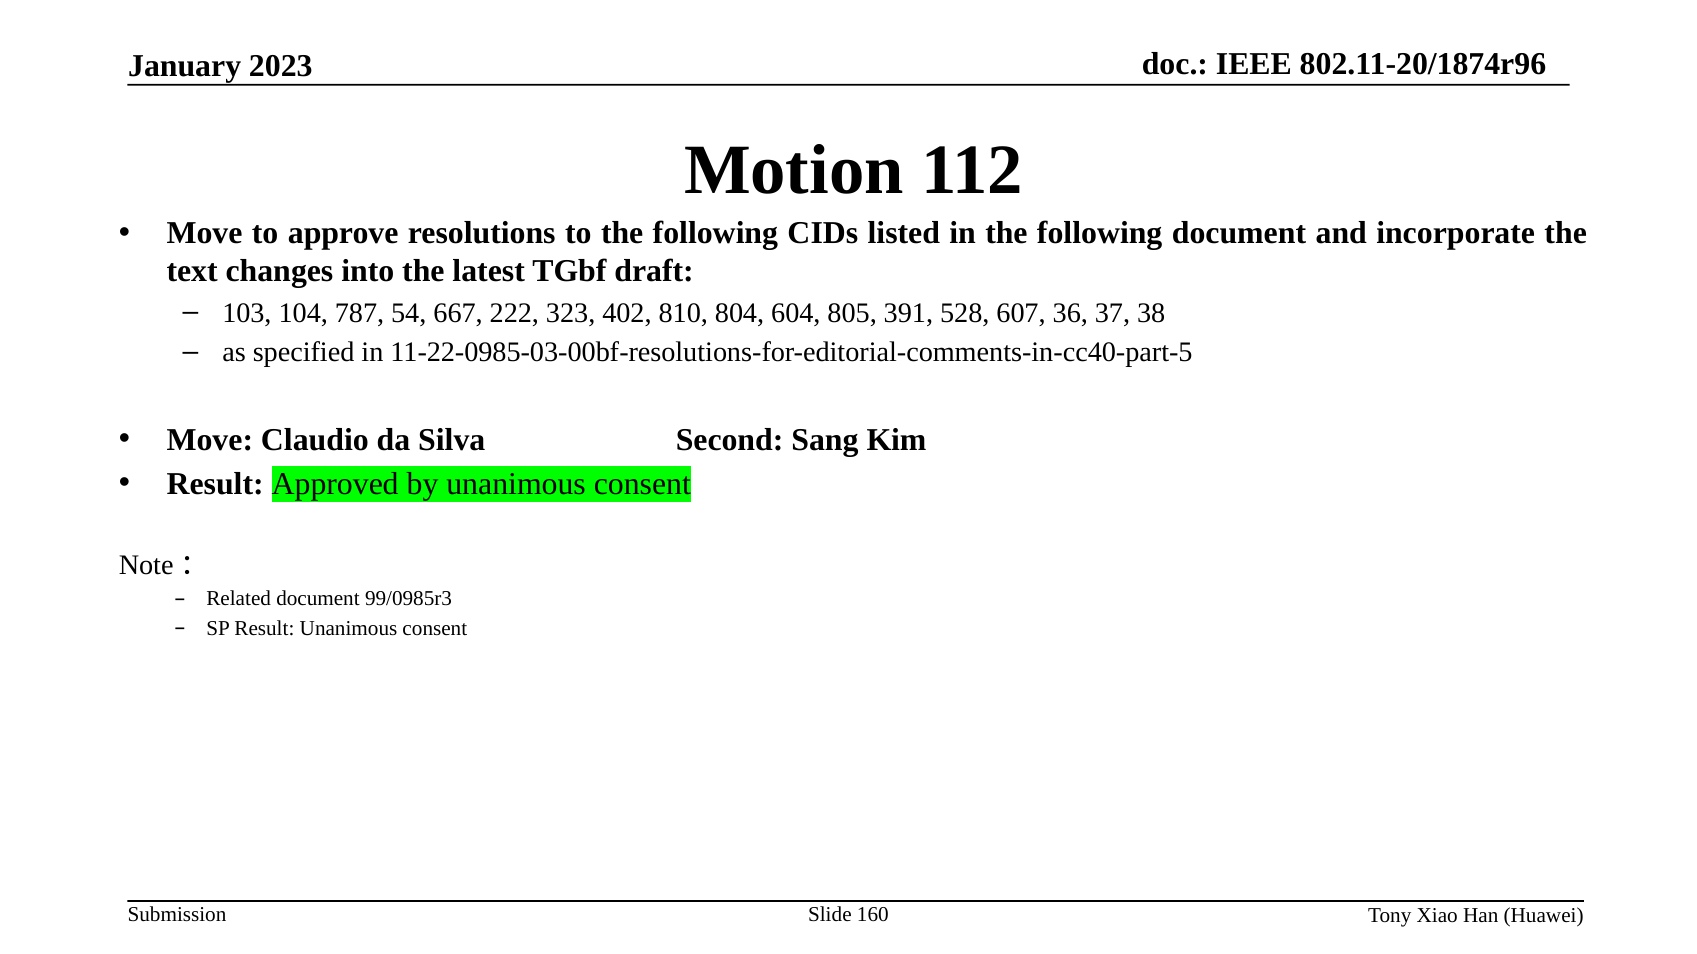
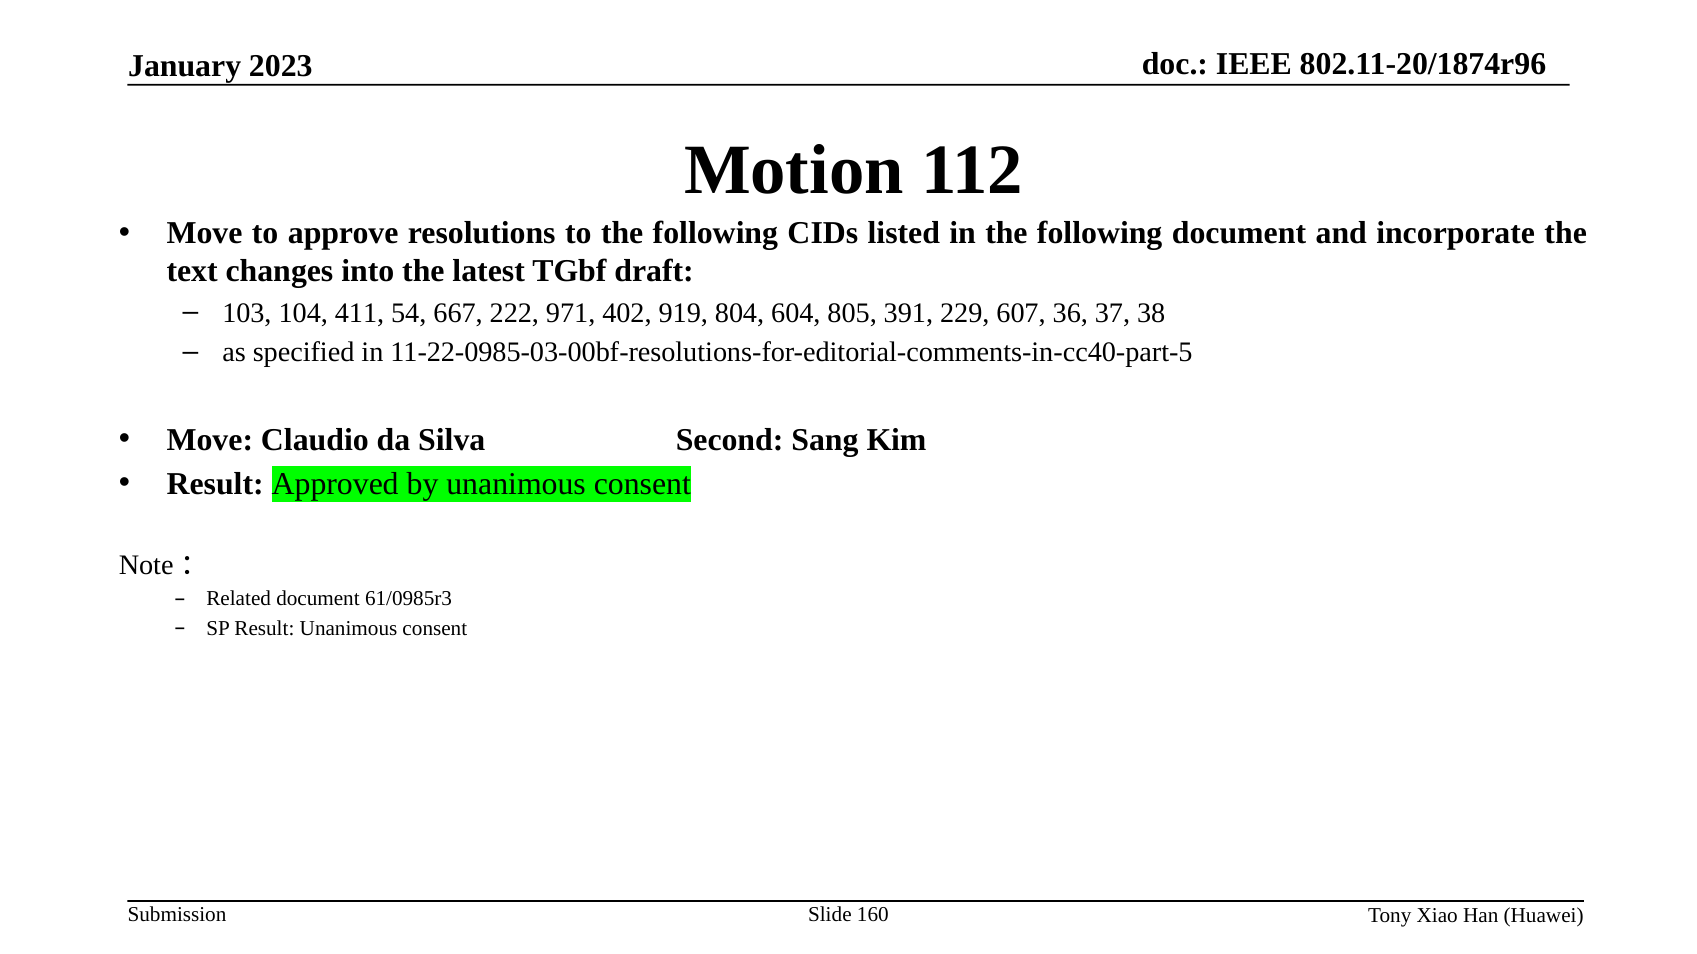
787: 787 -> 411
323: 323 -> 971
810: 810 -> 919
528: 528 -> 229
99/0985r3: 99/0985r3 -> 61/0985r3
